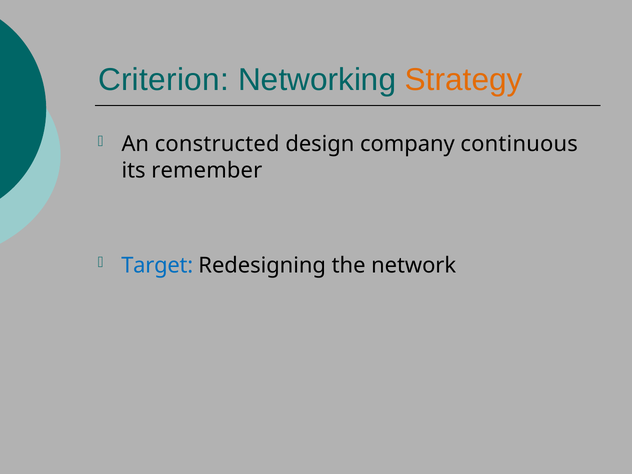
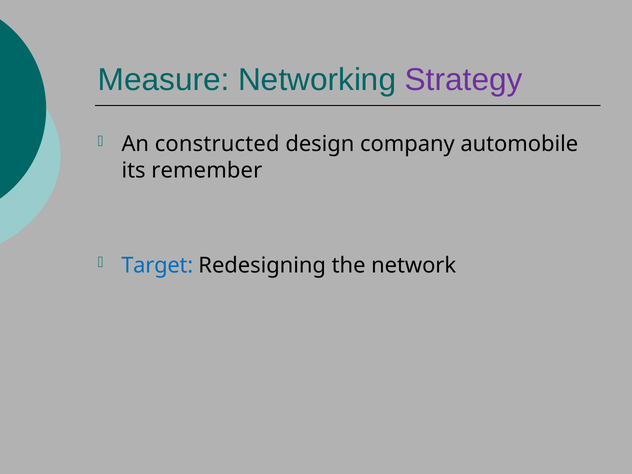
Criterion: Criterion -> Measure
Strategy colour: orange -> purple
continuous: continuous -> automobile
